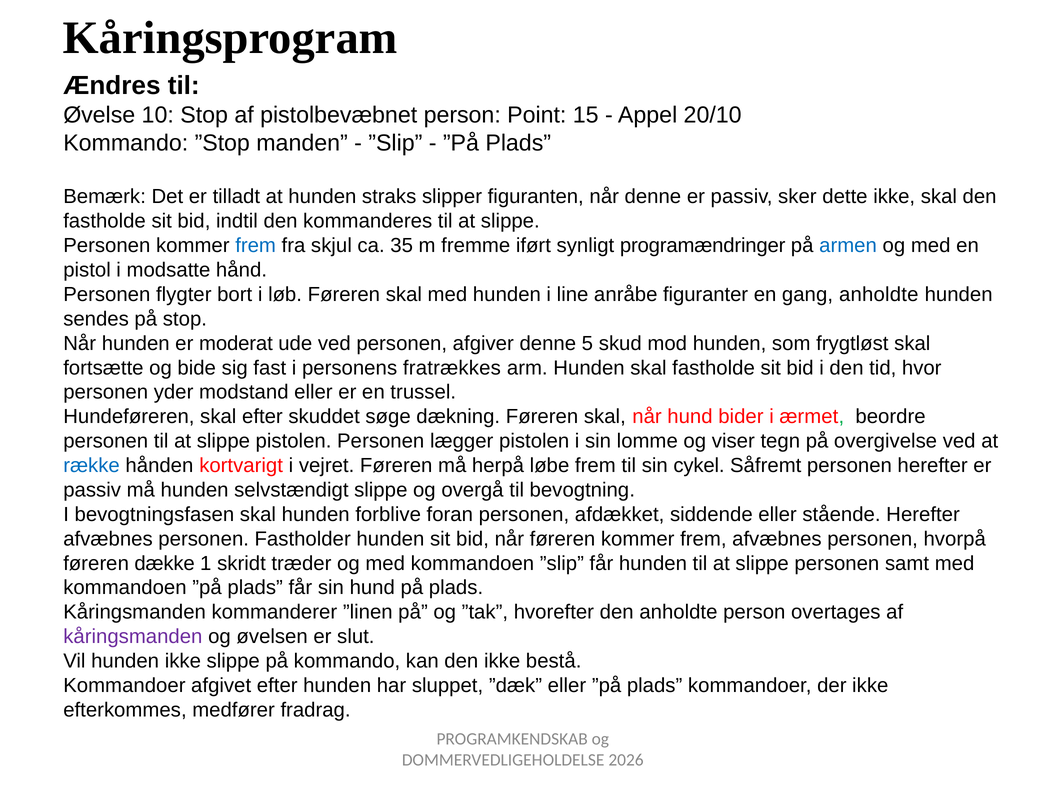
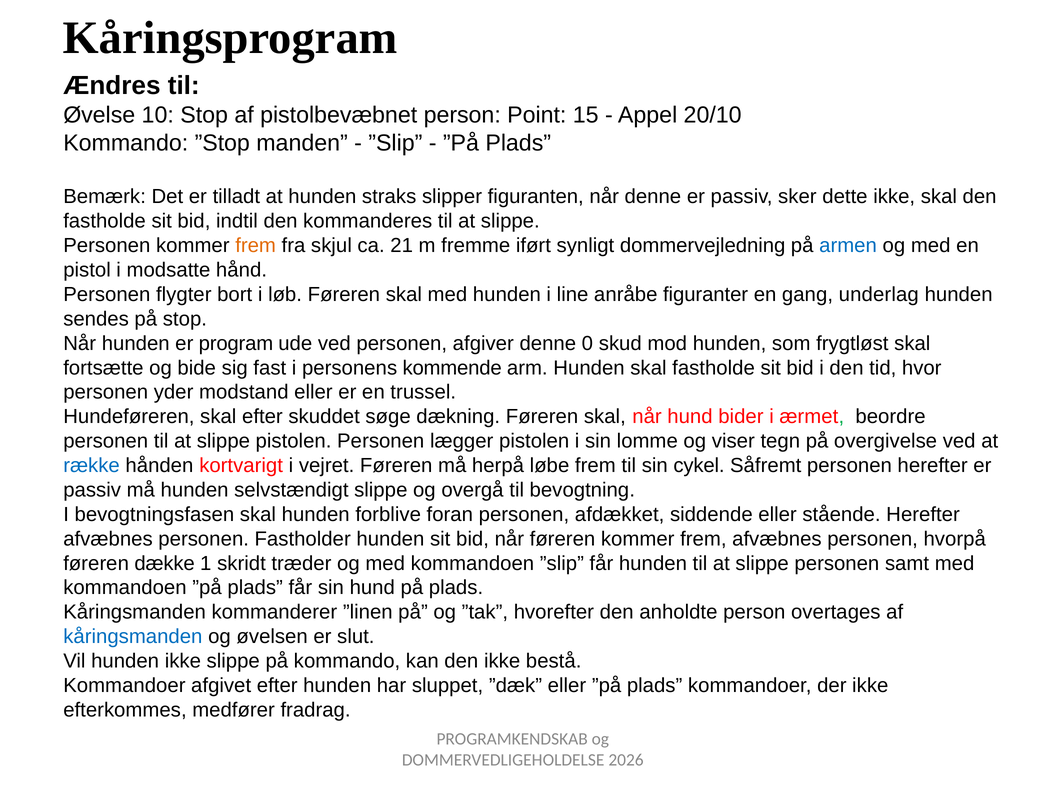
frem at (256, 245) colour: blue -> orange
35: 35 -> 21
programændringer: programændringer -> dommervejledning
gang anholdte: anholdte -> underlag
moderat: moderat -> program
5: 5 -> 0
fratrækkes: fratrækkes -> kommende
kåringsmanden at (133, 636) colour: purple -> blue
